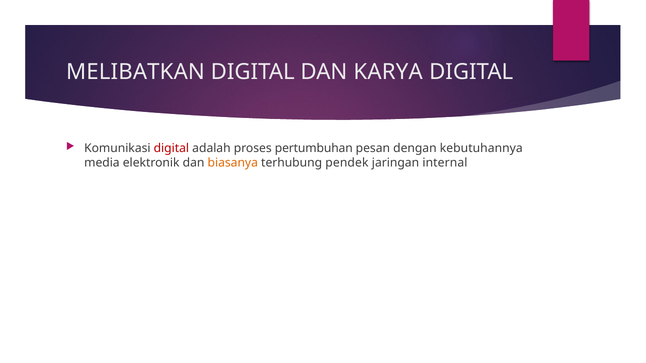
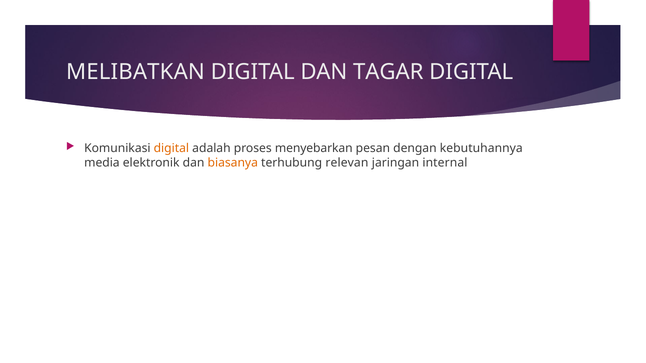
KARYA: KARYA -> TAGAR
digital at (171, 148) colour: red -> orange
pertumbuhan: pertumbuhan -> menyebarkan
pendek: pendek -> relevan
